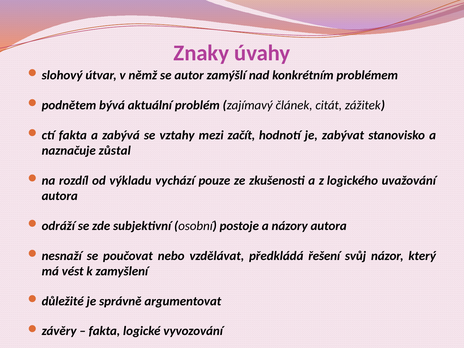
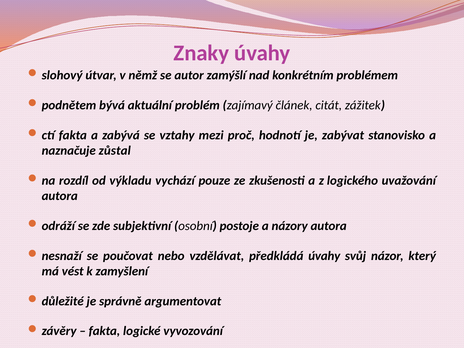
začít: začít -> proč
předkládá řešení: řešení -> úvahy
